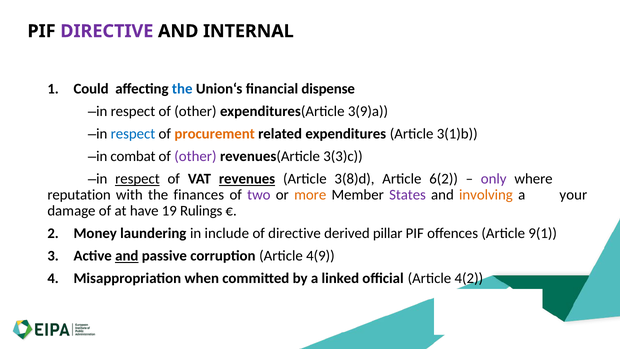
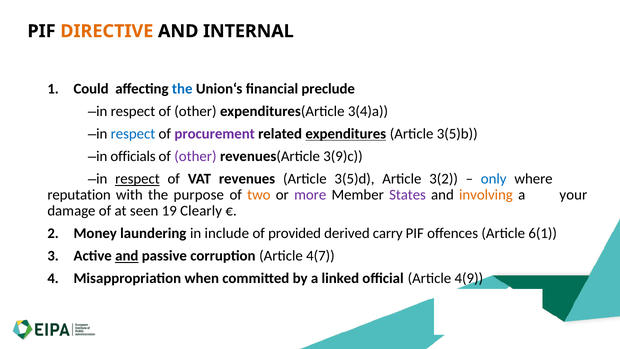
DIRECTIVE at (107, 31) colour: purple -> orange
dispense: dispense -> preclude
3(9)a: 3(9)a -> 3(4)a
procurement colour: orange -> purple
expenditures underline: none -> present
3(1)b: 3(1)b -> 3(5)b
combat: combat -> officials
3(3)c: 3(3)c -> 3(9)c
revenues underline: present -> none
3(8)d: 3(8)d -> 3(5)d
6(2: 6(2 -> 3(2
only colour: purple -> blue
finances: finances -> purpose
two colour: purple -> orange
more colour: orange -> purple
have: have -> seen
Rulings: Rulings -> Clearly
of directive: directive -> provided
pillar: pillar -> carry
9(1: 9(1 -> 6(1
4(9: 4(9 -> 4(7
4(2: 4(2 -> 4(9
